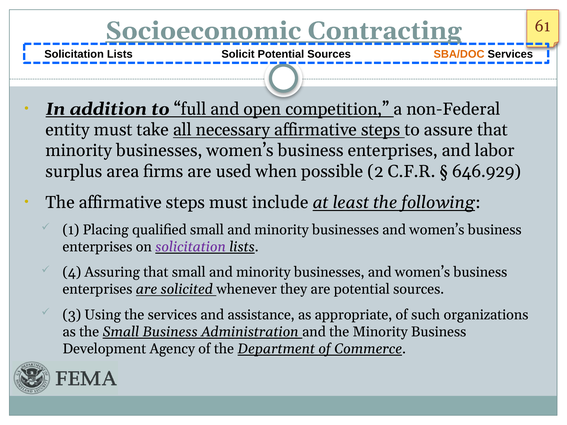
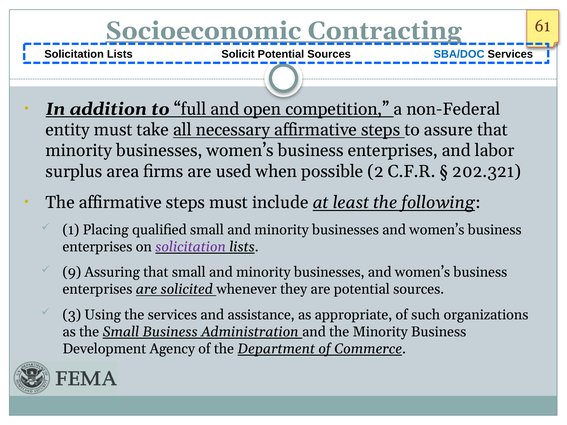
SBA/DOC colour: orange -> blue
646.929: 646.929 -> 202.321
4: 4 -> 9
